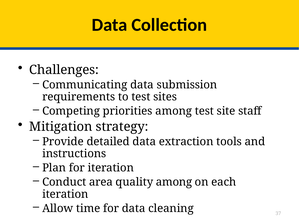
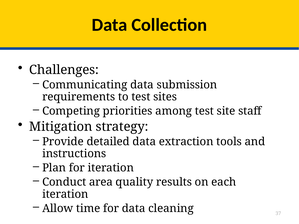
quality among: among -> results
